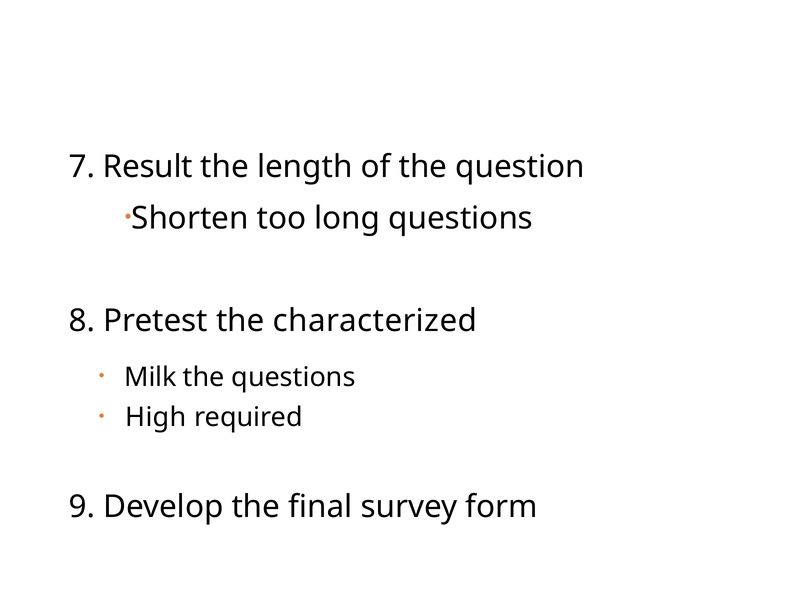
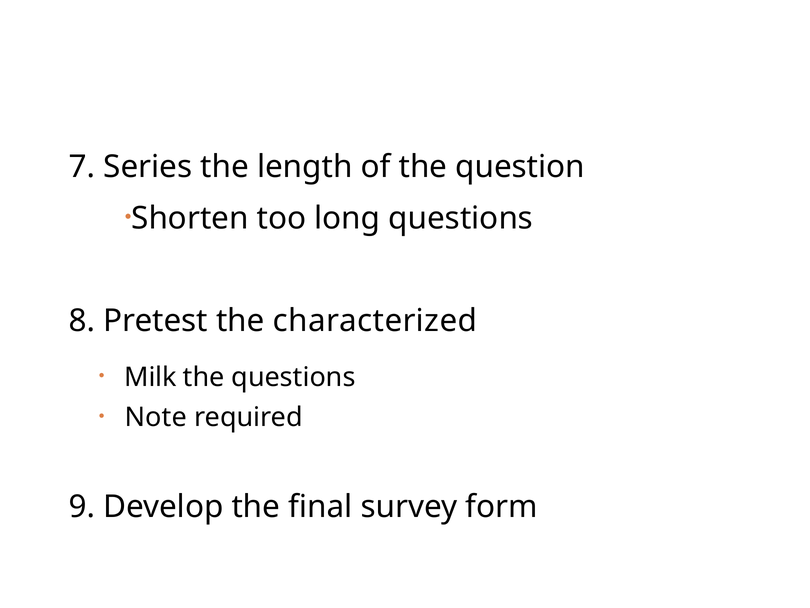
Result: Result -> Series
High: High -> Note
